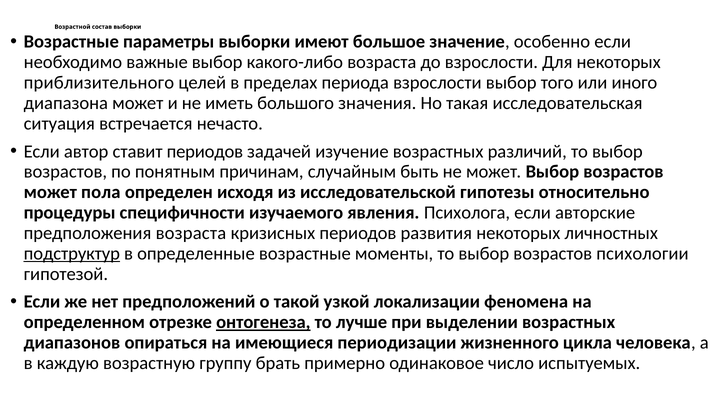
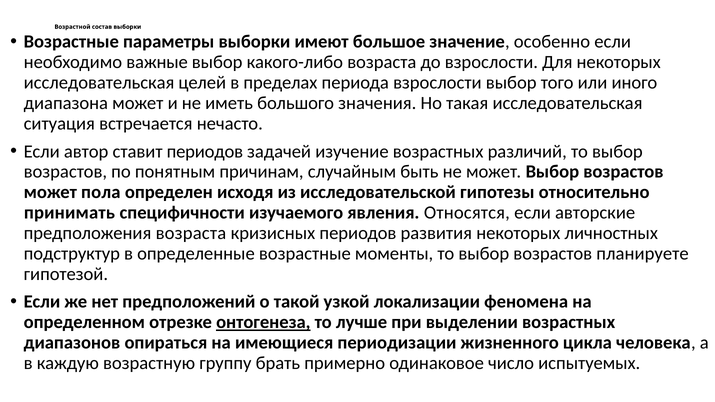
приблизительного at (99, 83): приблизительного -> исследовательская
процедуры: процедуры -> принимать
Психолога: Психолога -> Относятся
подструктур underline: present -> none
психологии: психологии -> планируете
